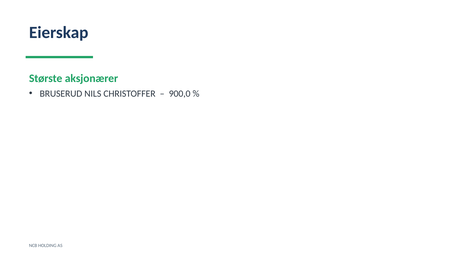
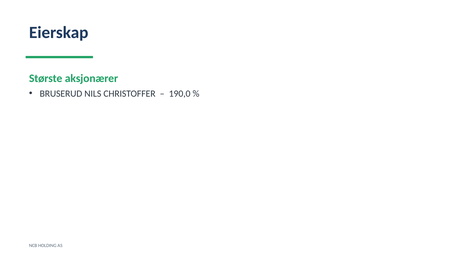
900,0: 900,0 -> 190,0
